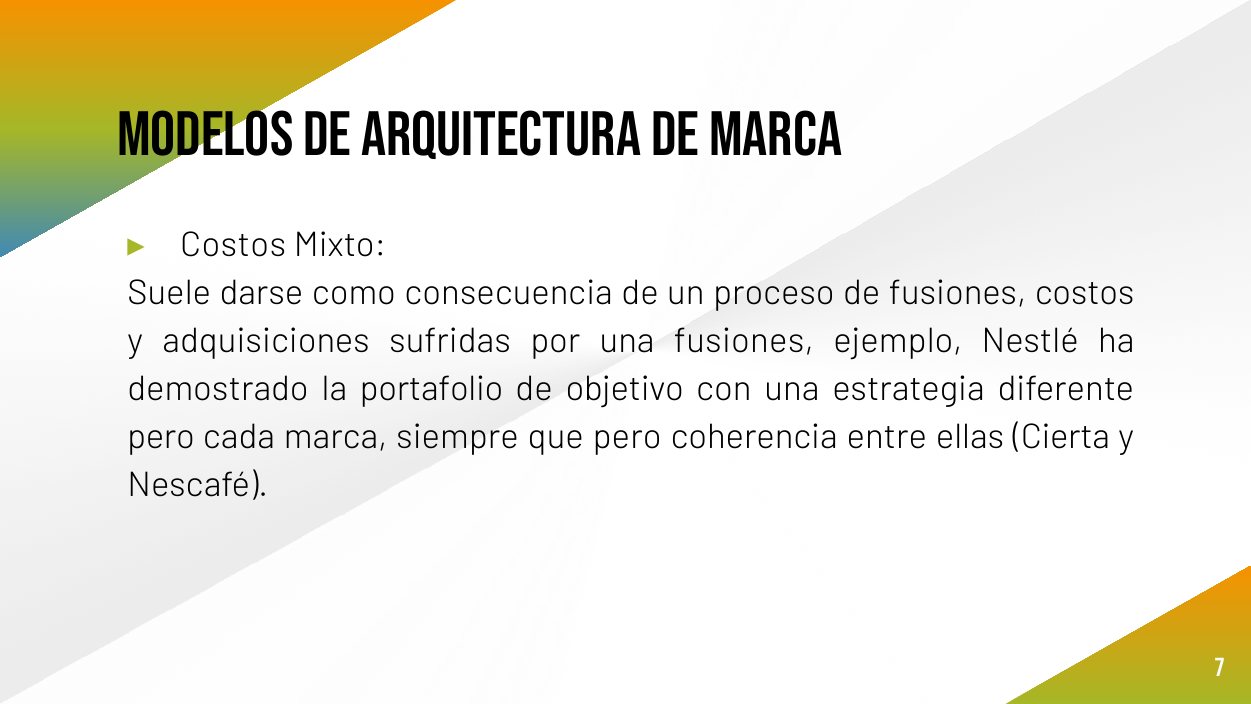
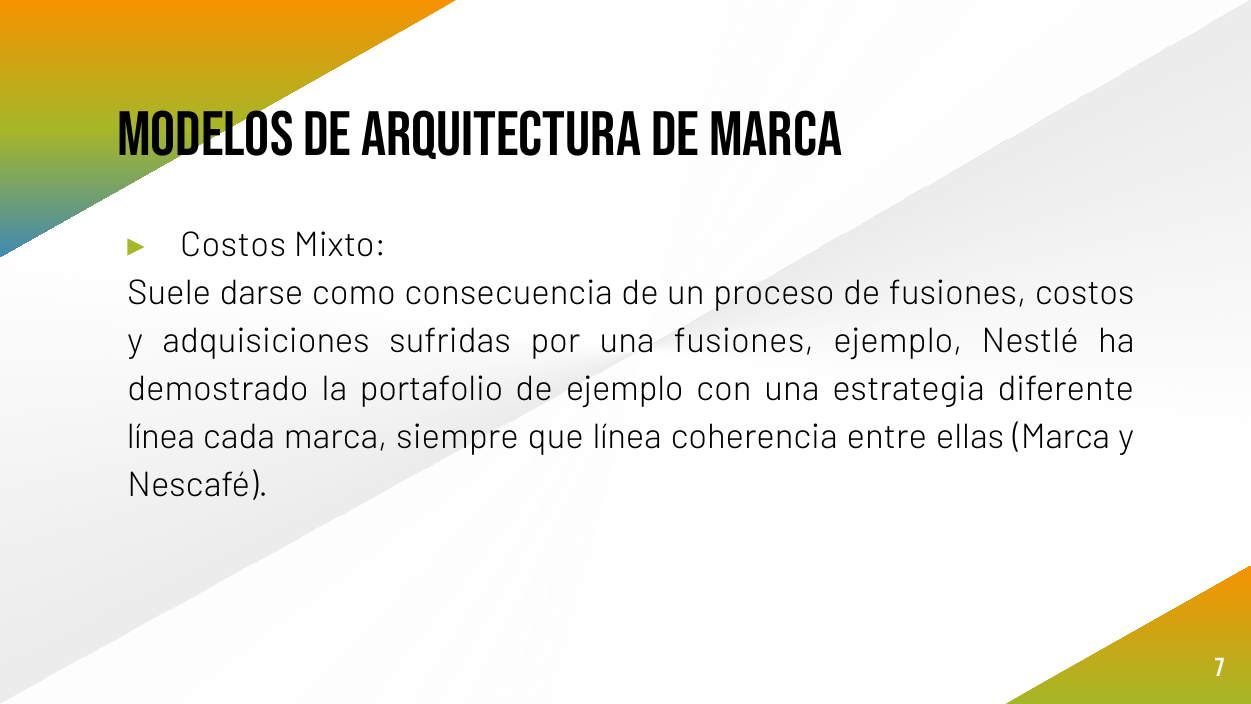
de objetivo: objetivo -> ejemplo
pero at (161, 437): pero -> línea
que pero: pero -> línea
ellas Cierta: Cierta -> Marca
